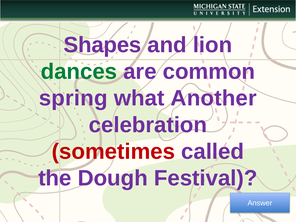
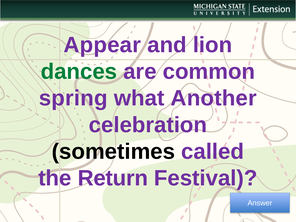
Shapes: Shapes -> Appear
sometimes colour: red -> black
Dough: Dough -> Return
